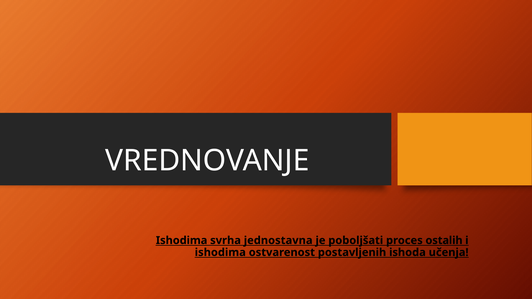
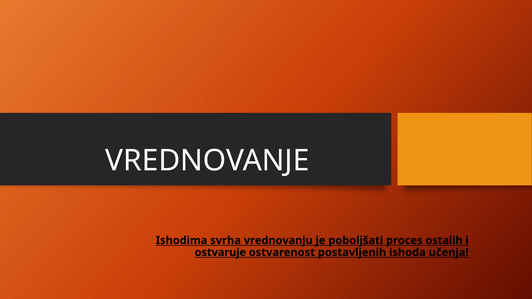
jednostavna: jednostavna -> vrednovanju
ishodima at (220, 253): ishodima -> ostvaruje
